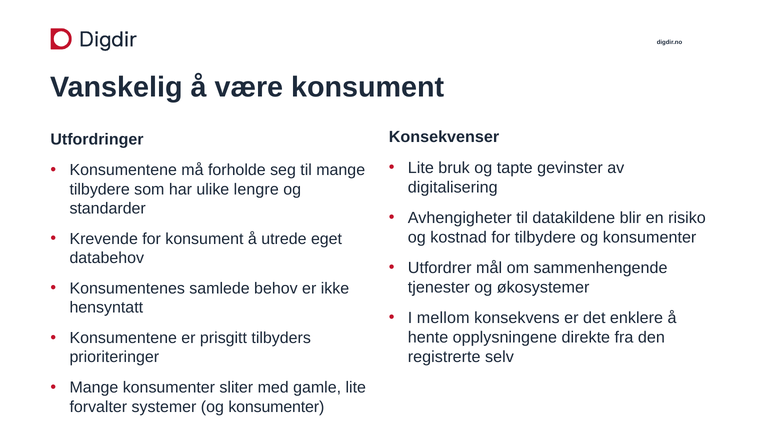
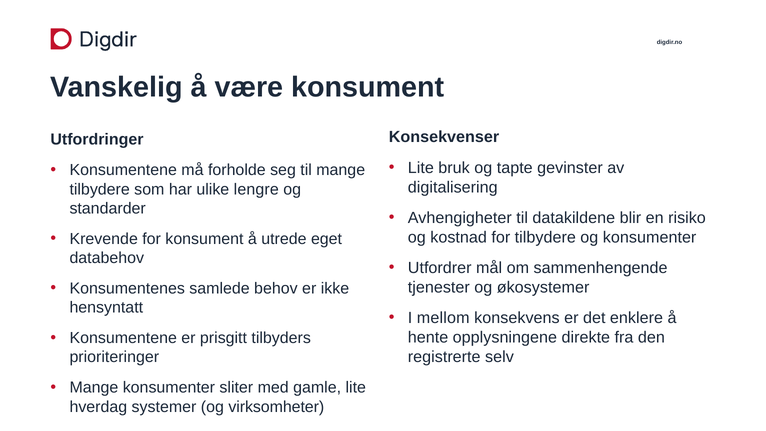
forvalter: forvalter -> hverdag
systemer og konsumenter: konsumenter -> virksomheter
